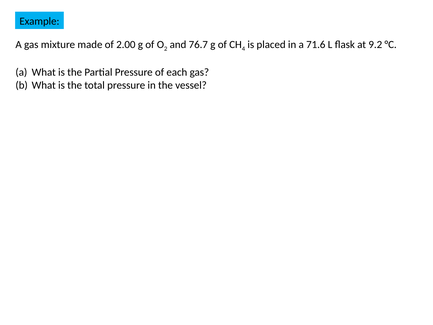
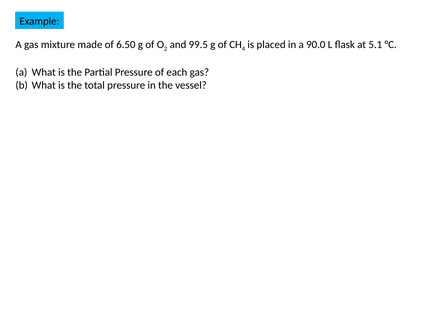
2.00: 2.00 -> 6.50
76.7: 76.7 -> 99.5
71.6: 71.6 -> 90.0
9.2: 9.2 -> 5.1
